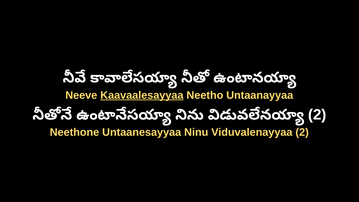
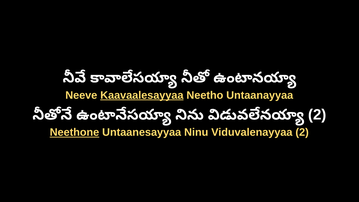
Neethone underline: none -> present
